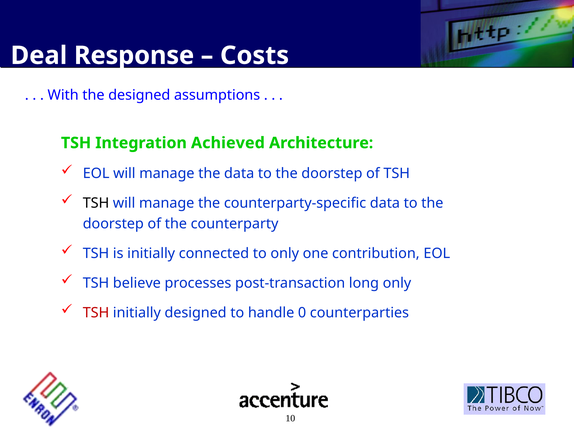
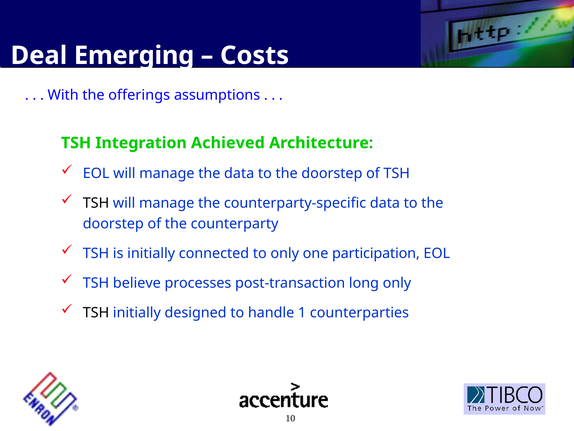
Response: Response -> Emerging
the designed: designed -> offerings
contribution: contribution -> participation
TSH at (96, 312) colour: red -> black
0: 0 -> 1
